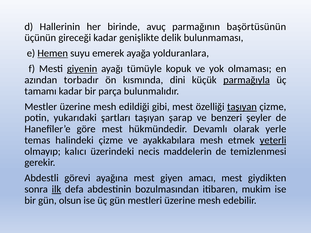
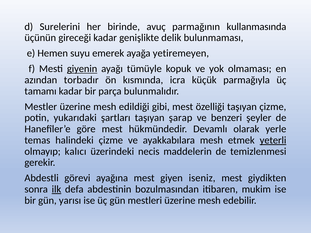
Hallerinin: Hallerinin -> Surelerini
başörtüsünün: başörtüsünün -> kullanmasında
Hemen underline: present -> none
yolduranlara: yolduranlara -> yetiremeyen
dini: dini -> icra
parmağıyla underline: present -> none
taşıyan at (242, 107) underline: present -> none
amacı: amacı -> iseniz
olsun: olsun -> yarısı
